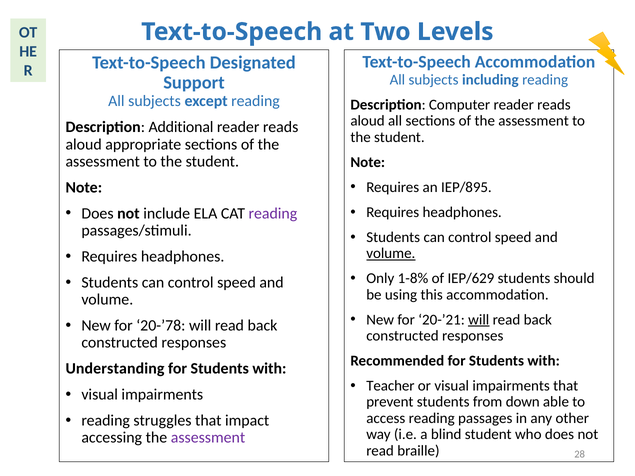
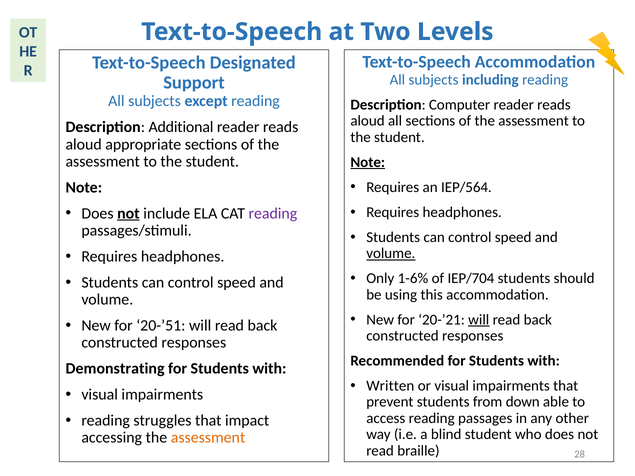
Note at (368, 162) underline: none -> present
IEP/895: IEP/895 -> IEP/564
not at (128, 213) underline: none -> present
1-8%: 1-8% -> 1-6%
IEP/629: IEP/629 -> IEP/704
20-’78: 20-’78 -> 20-’51
Understanding: Understanding -> Demonstrating
Teacher: Teacher -> Written
assessment at (208, 438) colour: purple -> orange
